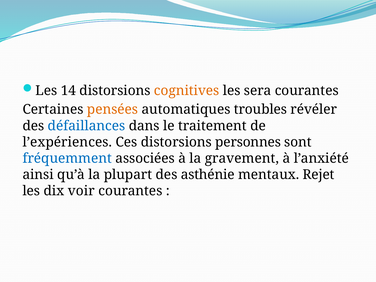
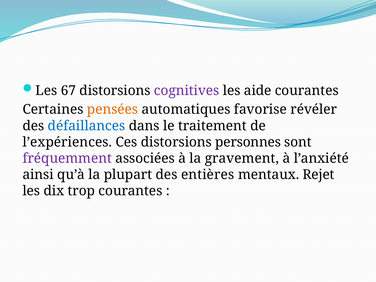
14: 14 -> 67
cognitives colour: orange -> purple
sera: sera -> aide
troubles: troubles -> favorise
fréquemment colour: blue -> purple
asthénie: asthénie -> entières
voir: voir -> trop
